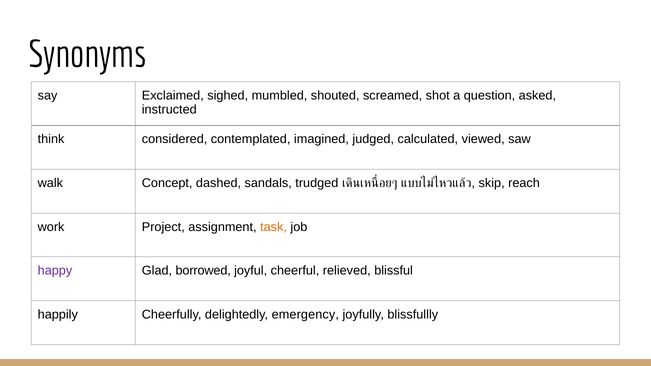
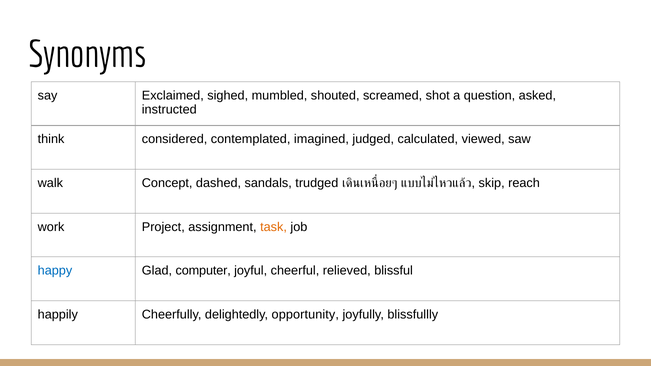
happy colour: purple -> blue
borrowed: borrowed -> computer
emergency: emergency -> opportunity
